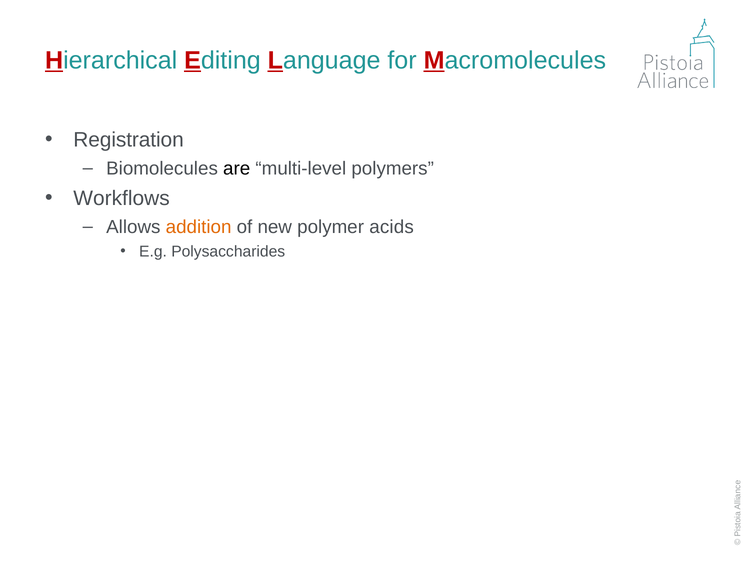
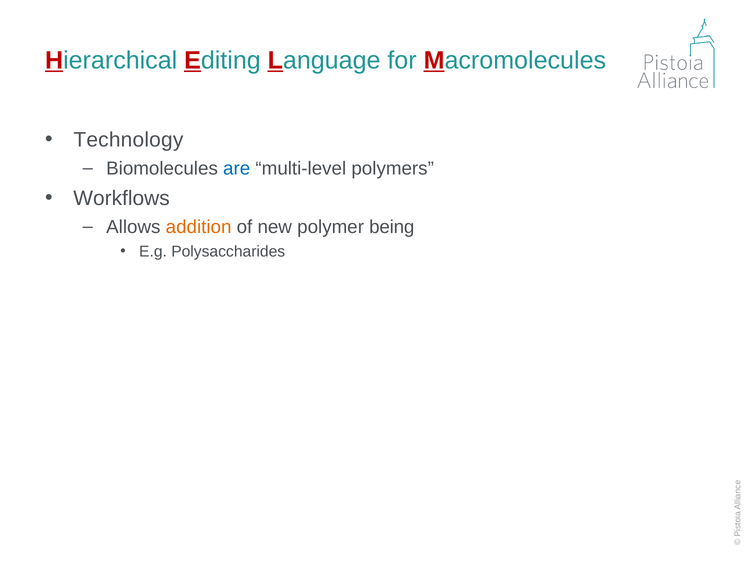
Registration: Registration -> Technology
are colour: black -> blue
acids: acids -> being
